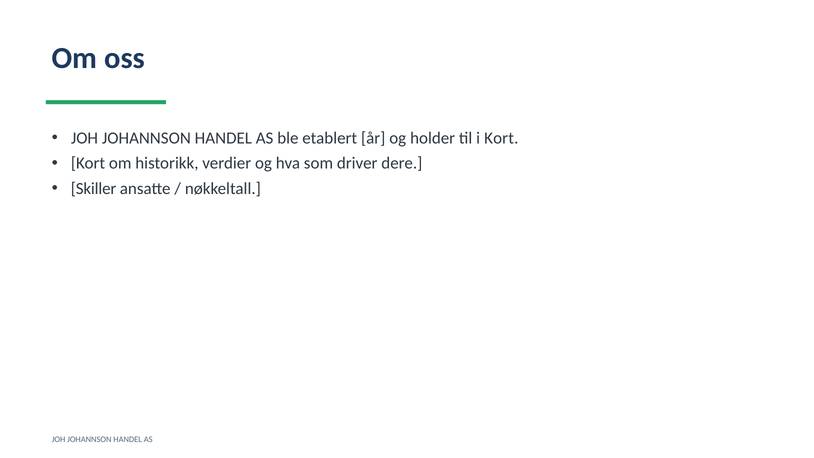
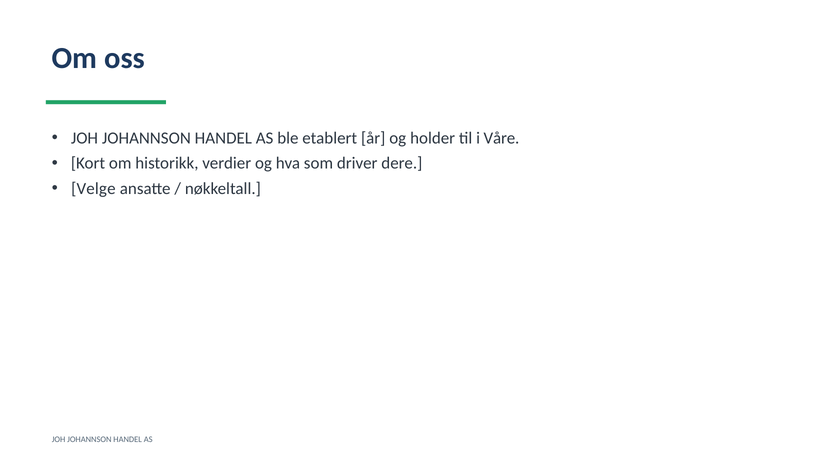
i Kort: Kort -> Våre
Skiller: Skiller -> Velge
